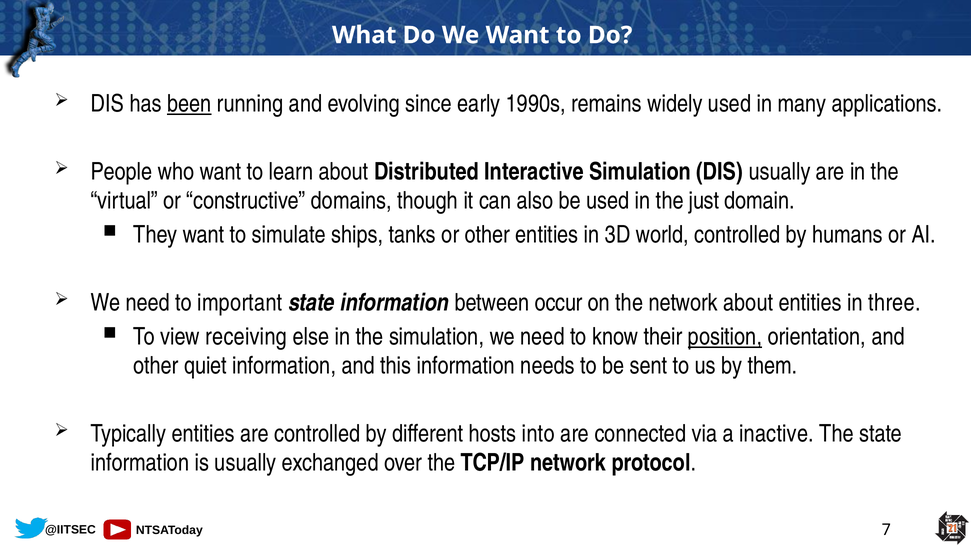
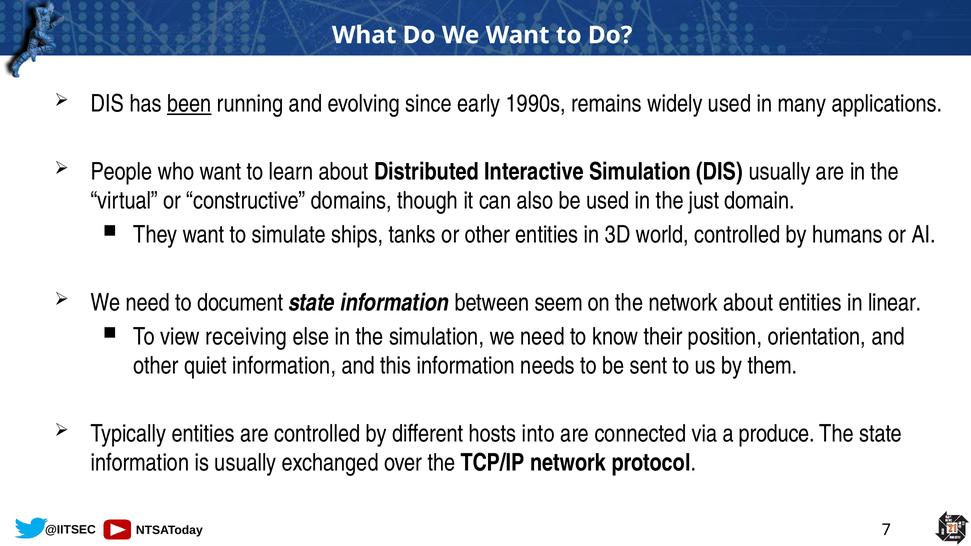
important: important -> document
occur: occur -> seem
three: three -> linear
position underline: present -> none
inactive: inactive -> produce
